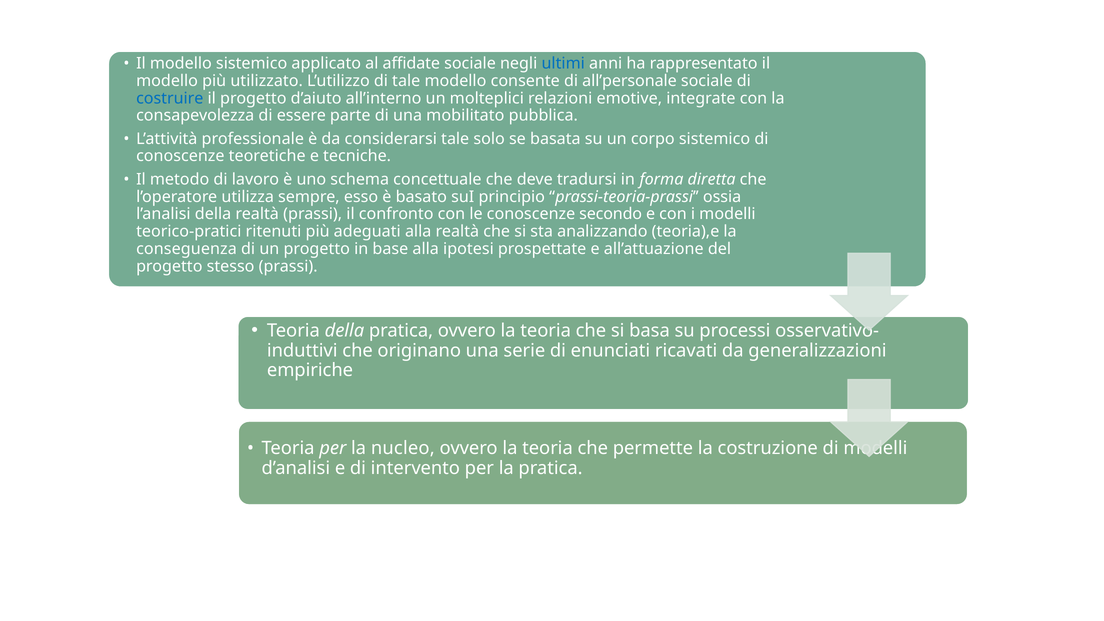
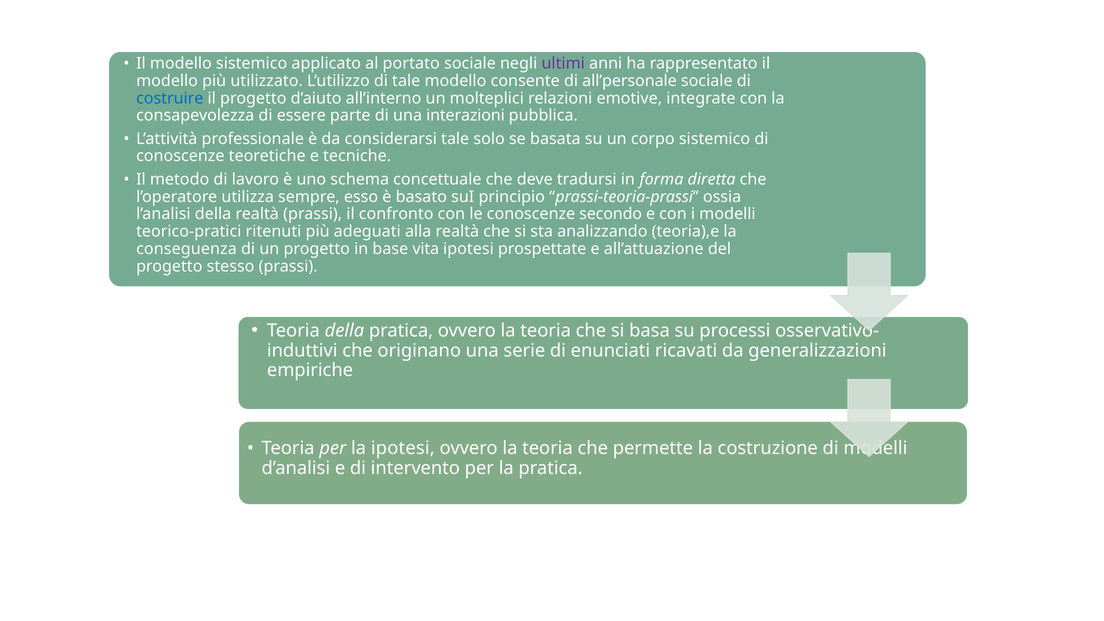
affidate: affidate -> portato
ultimi colour: blue -> purple
mobilitato: mobilitato -> interazioni
base alla: alla -> vita
la nucleo: nucleo -> ipotesi
